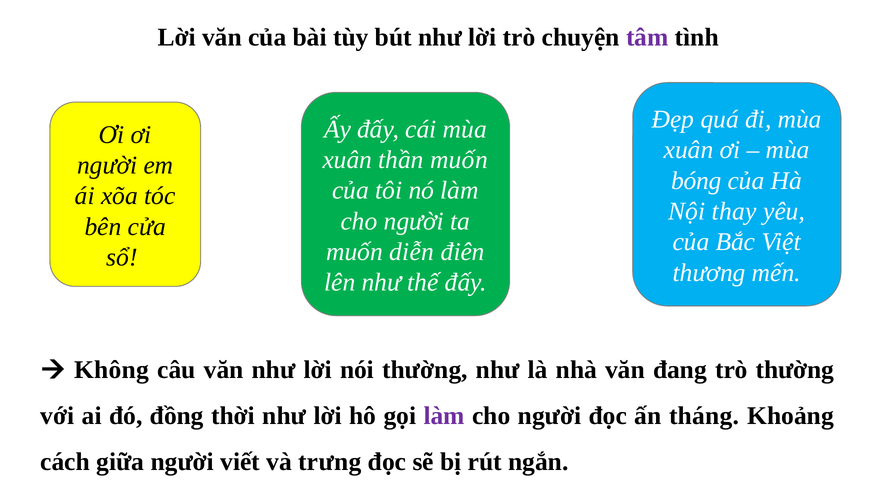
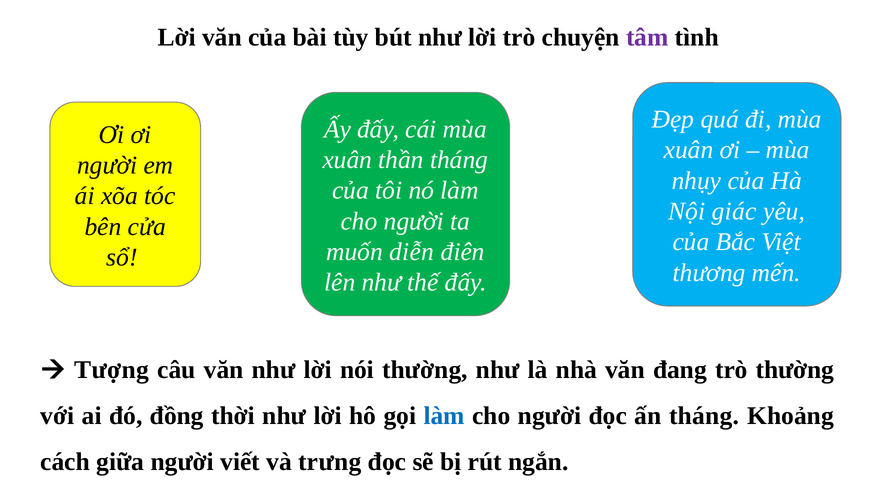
thần muốn: muốn -> tháng
bóng: bóng -> nhụy
thay: thay -> giác
Không: Không -> Tượng
làm at (444, 416) colour: purple -> blue
